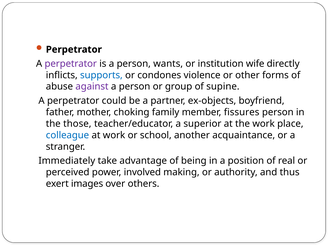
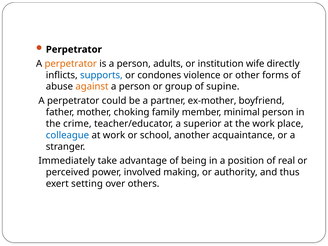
perpetrator at (71, 64) colour: purple -> orange
wants: wants -> adults
against colour: purple -> orange
ex-objects: ex-objects -> ex-mother
fissures: fissures -> minimal
those: those -> crime
images: images -> setting
